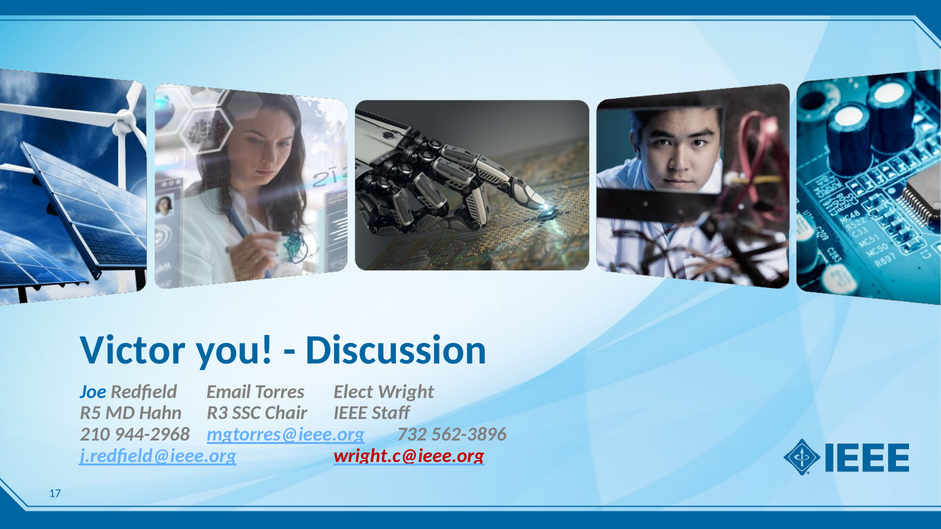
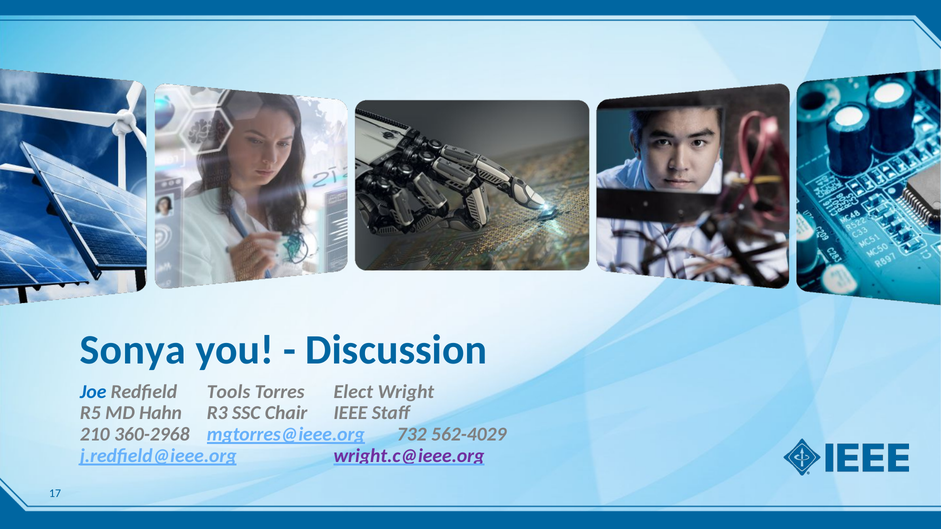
Victor: Victor -> Sonya
Email: Email -> Tools
944-2968: 944-2968 -> 360-2968
562-3896: 562-3896 -> 562-4029
wright.c@ieee.org colour: red -> purple
